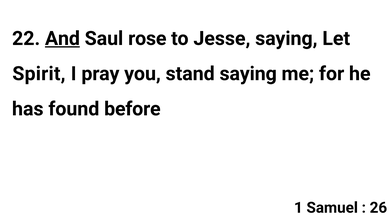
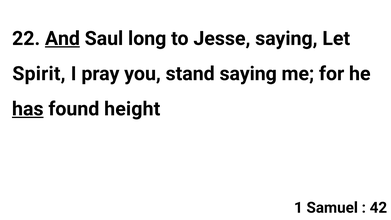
rose: rose -> long
has underline: none -> present
before: before -> height
26: 26 -> 42
